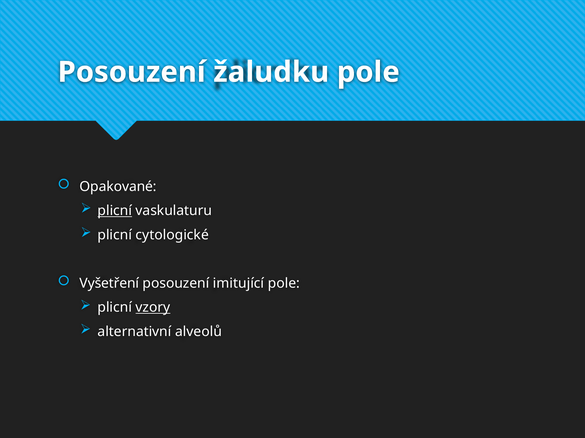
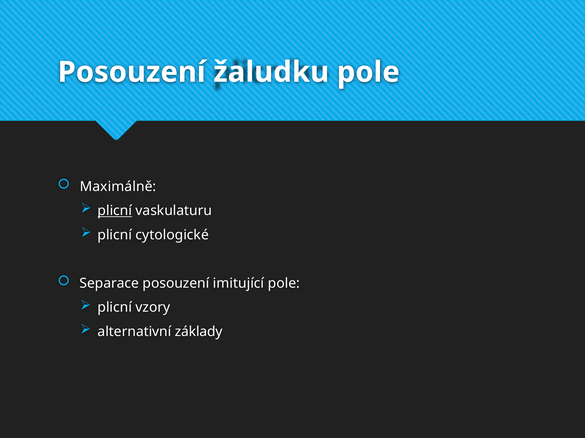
Opakované: Opakované -> Maximálně
Vyšetření: Vyšetření -> Separace
vzory underline: present -> none
alveolů: alveolů -> základy
